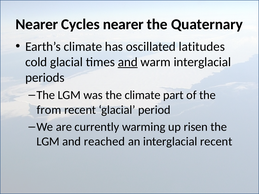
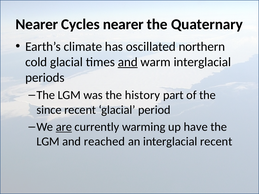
latitudes: latitudes -> northern
the climate: climate -> history
from: from -> since
are underline: none -> present
risen: risen -> have
